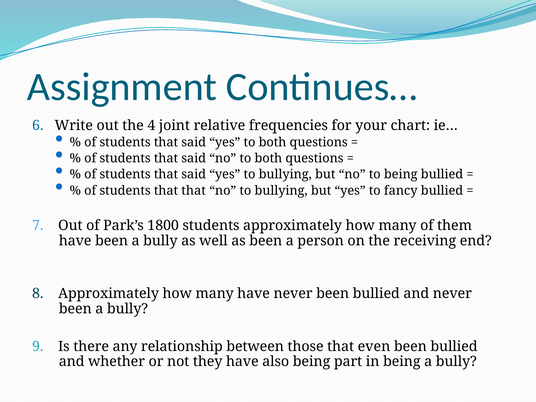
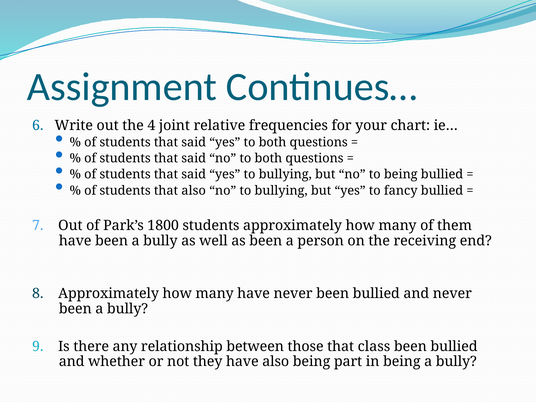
that that: that -> also
even: even -> class
